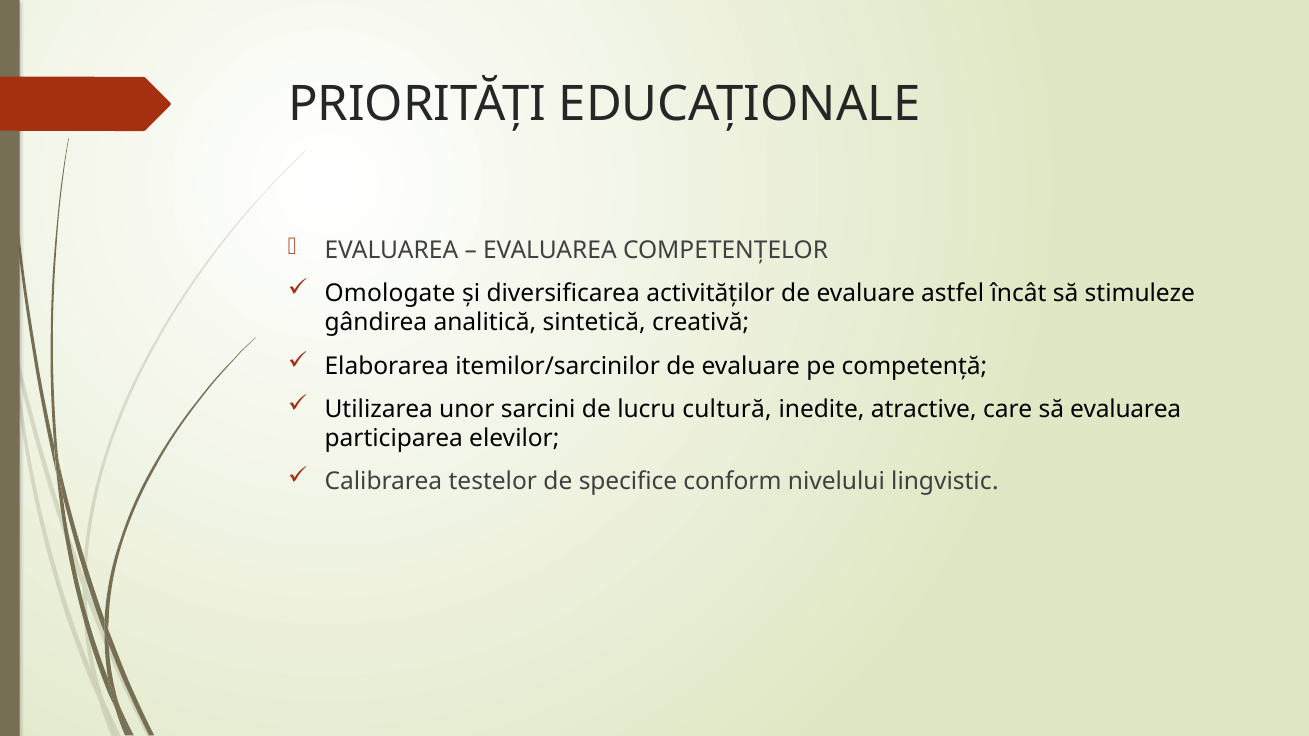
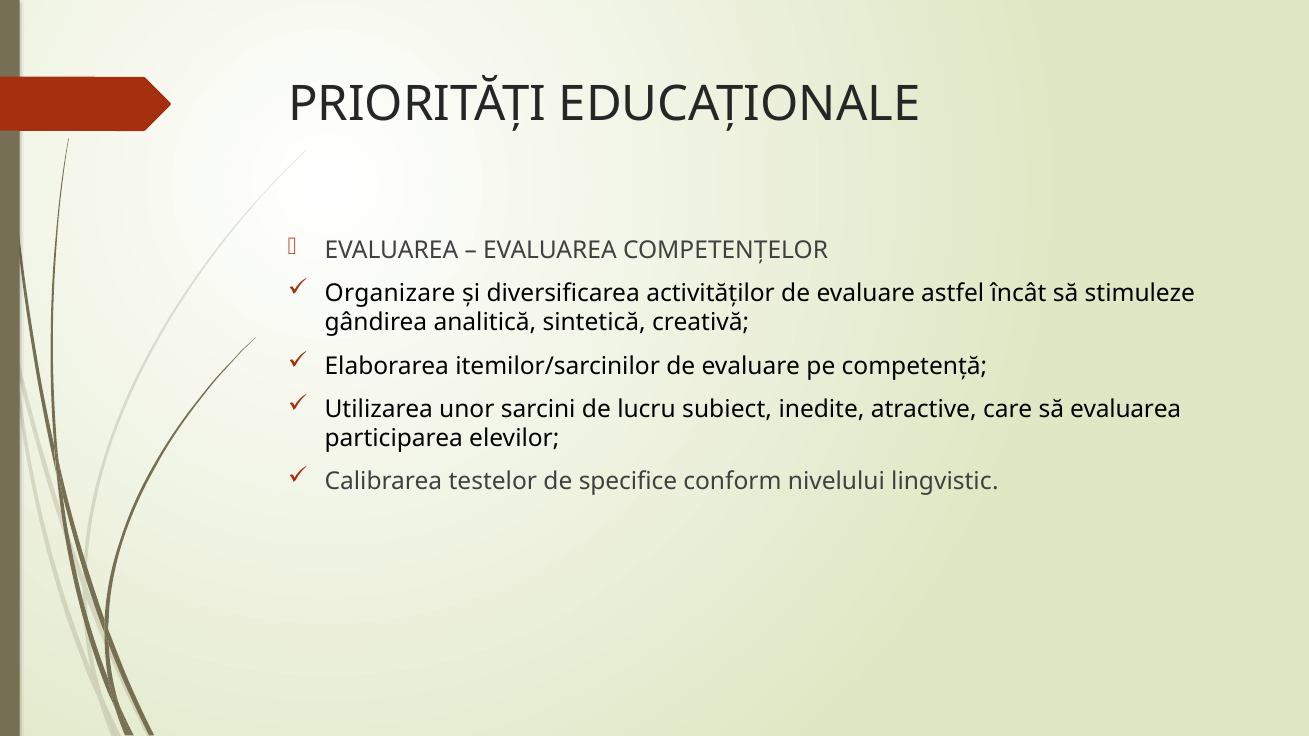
Omologate: Omologate -> Organizare
cultură: cultură -> subiect
